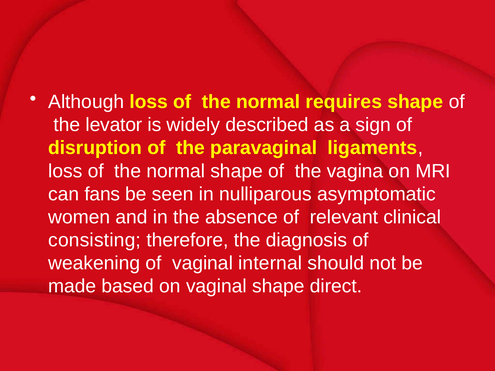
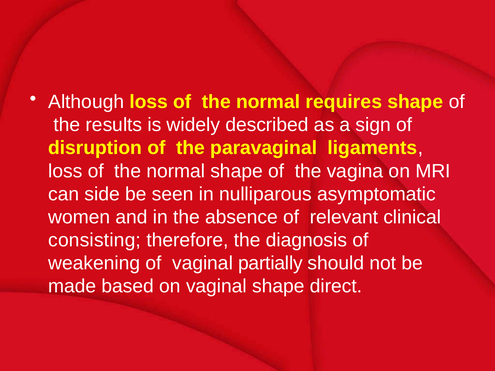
levator: levator -> results
fans: fans -> side
internal: internal -> partially
